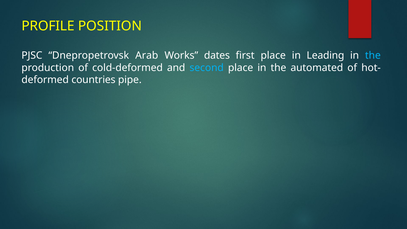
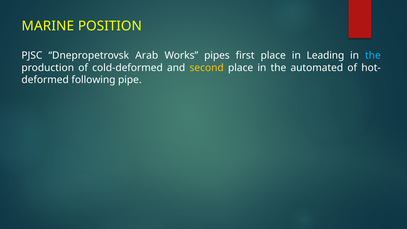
PROFILE: PROFILE -> MARINE
dates: dates -> pipes
second colour: light blue -> yellow
countries: countries -> following
